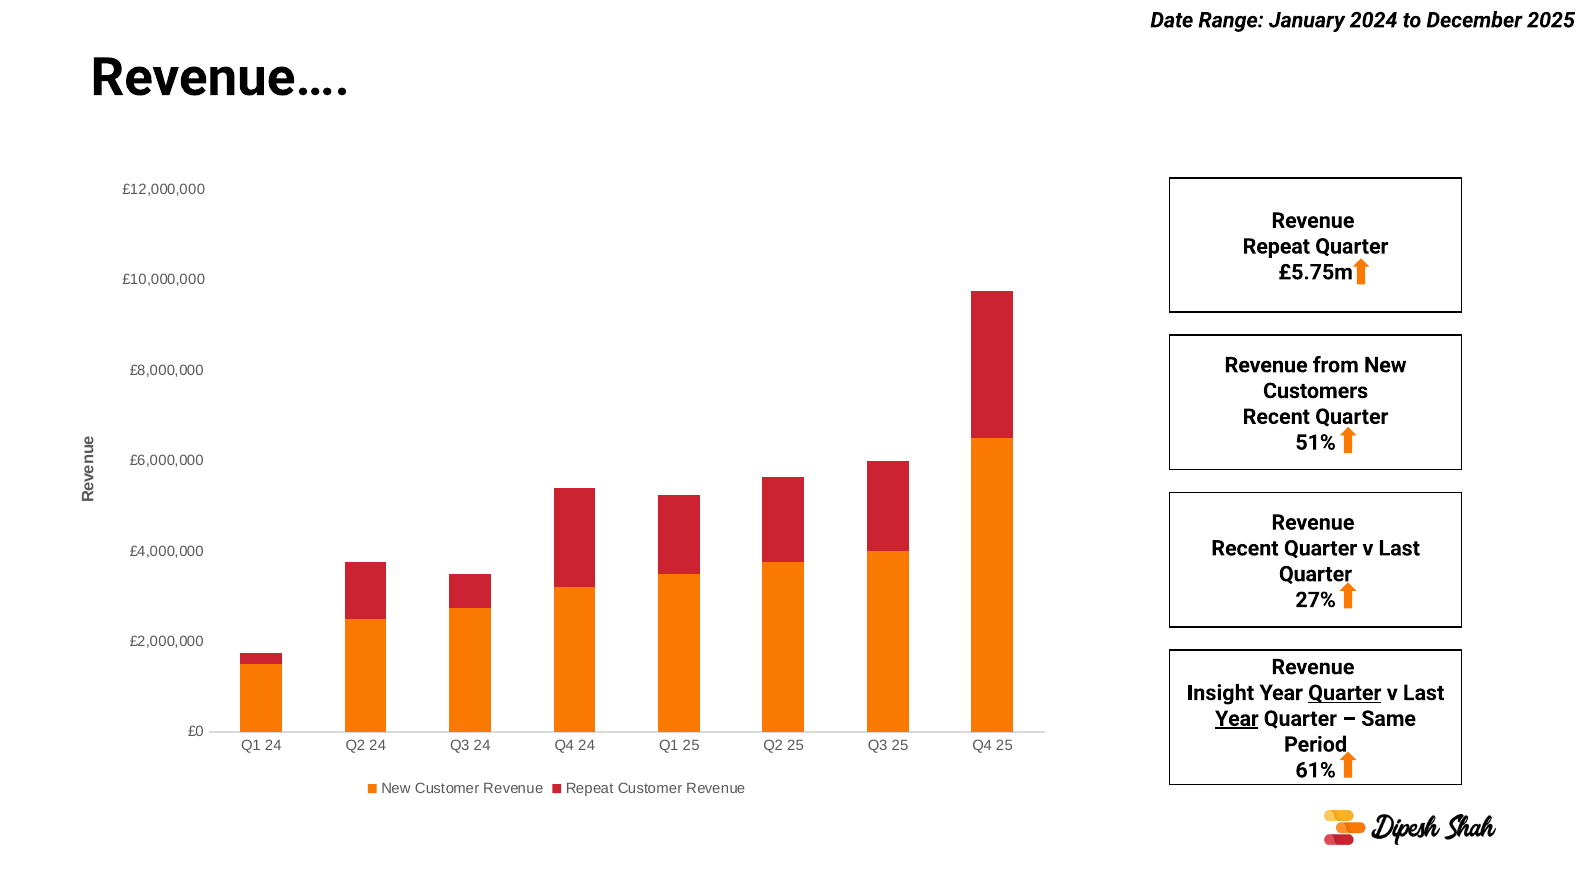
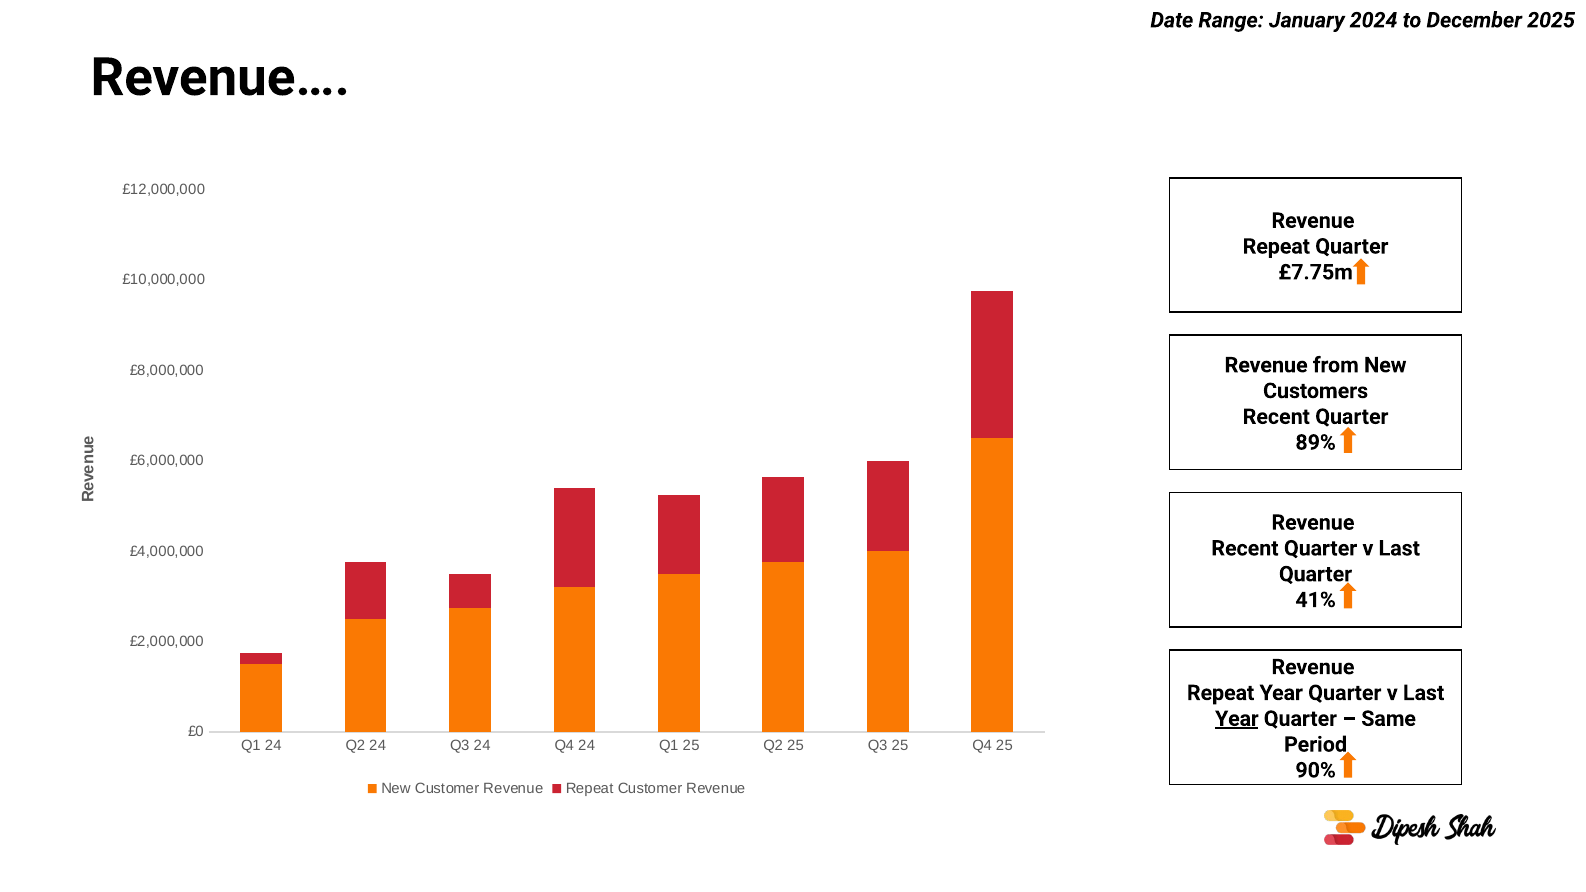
£5.75m: £5.75m -> £7.75m
51%: 51% -> 89%
27%: 27% -> 41%
Insight at (1220, 693): Insight -> Repeat
Quarter at (1345, 693) underline: present -> none
61%: 61% -> 90%
